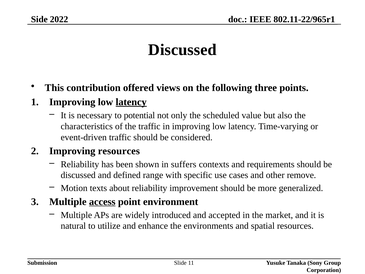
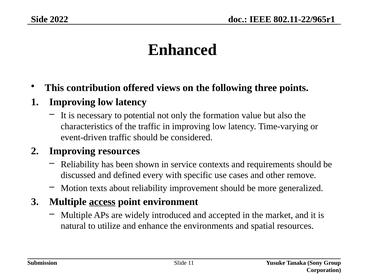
Discussed at (182, 50): Discussed -> Enhanced
latency at (131, 102) underline: present -> none
scheduled: scheduled -> formation
suffers: suffers -> service
range: range -> every
